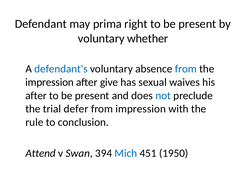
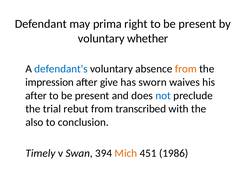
from at (186, 69) colour: blue -> orange
sexual: sexual -> sworn
defer: defer -> rebut
from impression: impression -> transcribed
rule: rule -> also
Attend: Attend -> Timely
Mich colour: blue -> orange
1950: 1950 -> 1986
